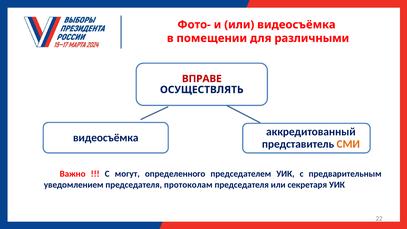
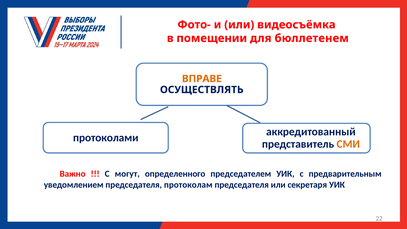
различными: различными -> бюллетенем
ВПРАВЕ colour: red -> orange
видеосъёмка at (106, 138): видеосъёмка -> протоколами
